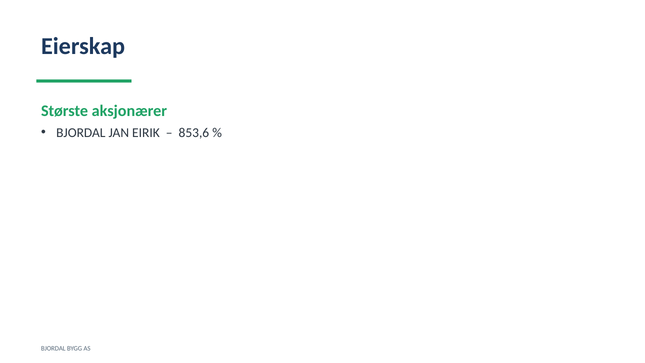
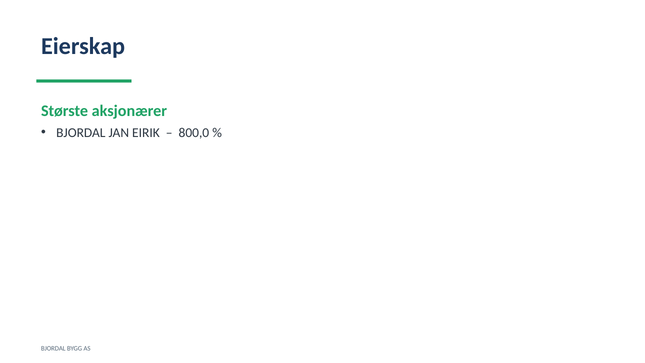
853,6: 853,6 -> 800,0
